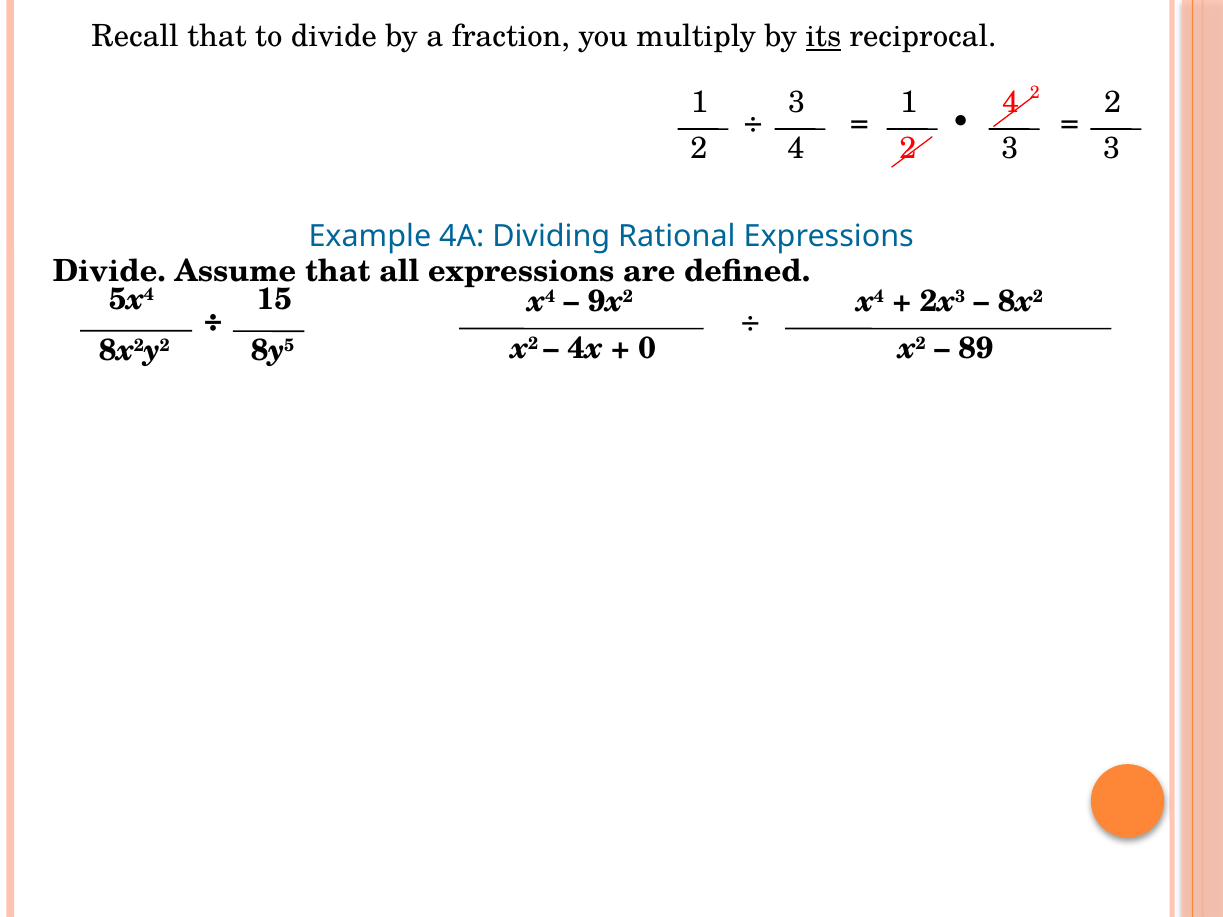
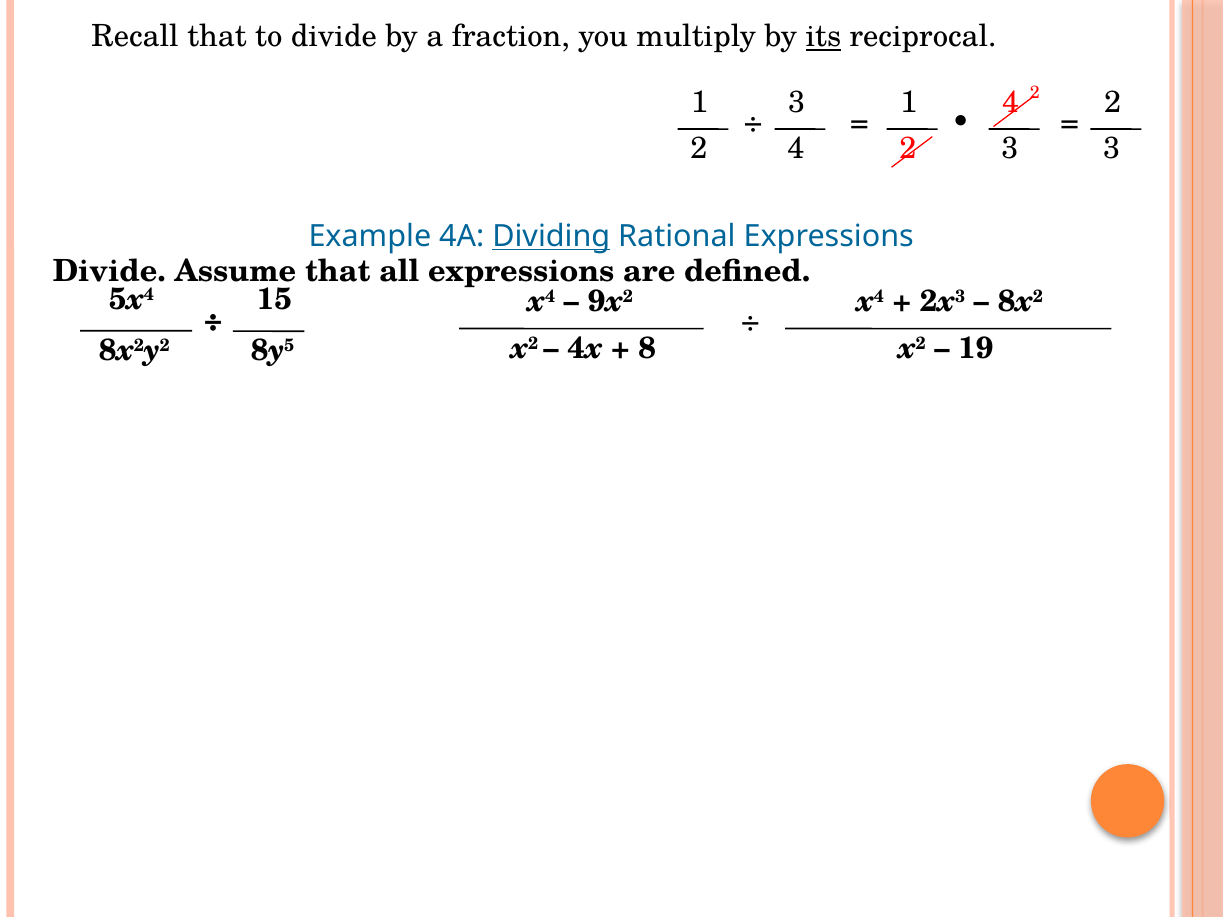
Dividing underline: none -> present
0: 0 -> 8
89: 89 -> 19
